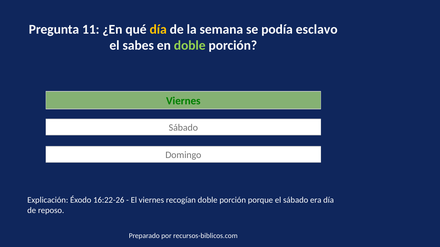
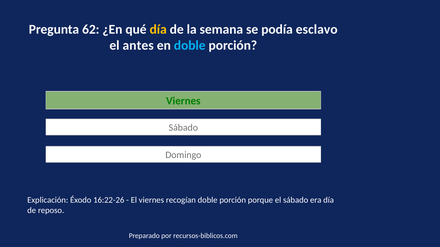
11: 11 -> 62
sabes: sabes -> antes
doble at (190, 46) colour: light green -> light blue
